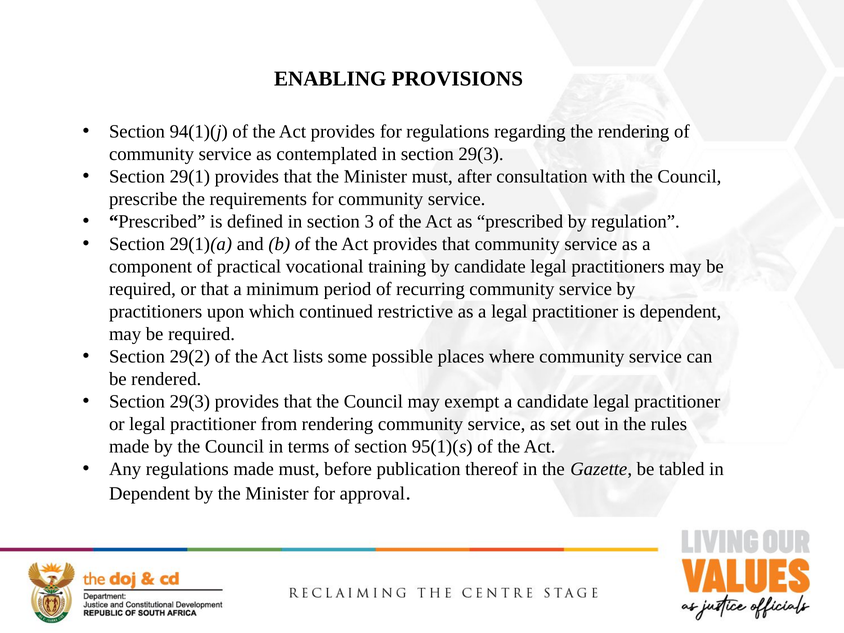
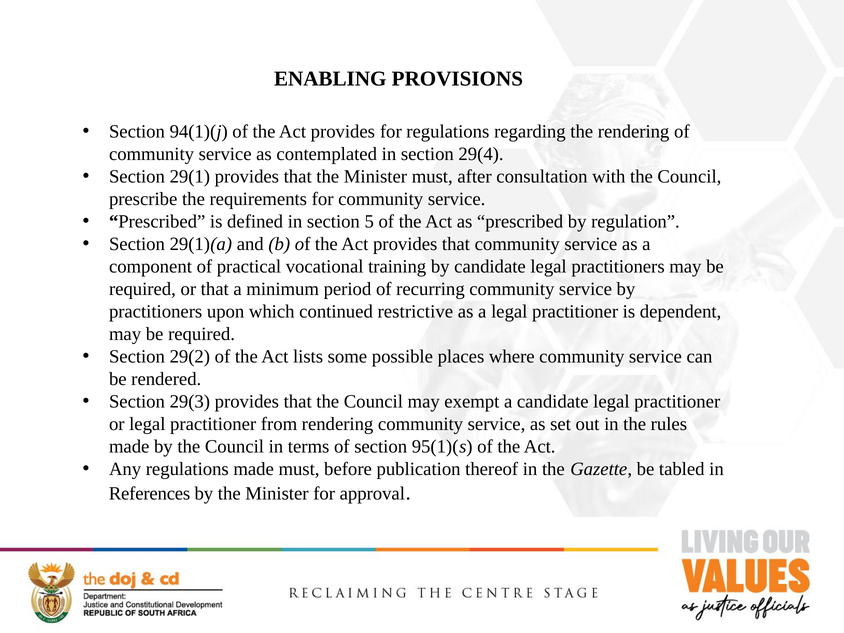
in section 29(3: 29(3 -> 29(4
3: 3 -> 5
Dependent at (149, 494): Dependent -> References
